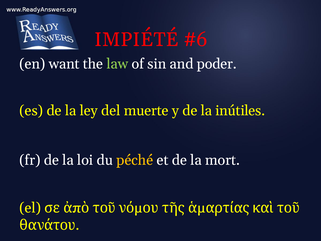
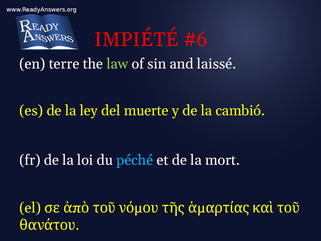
want: want -> terre
poder: poder -> laissé
inútiles: inútiles -> cambió
péché colour: yellow -> light blue
